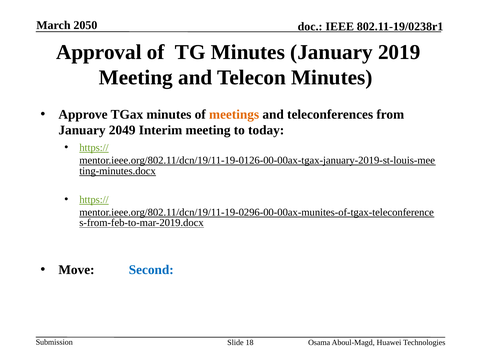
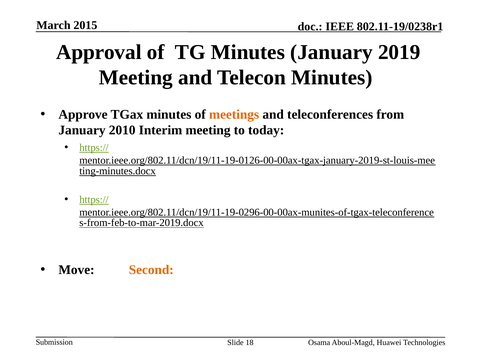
2050: 2050 -> 2015
2049: 2049 -> 2010
Second colour: blue -> orange
